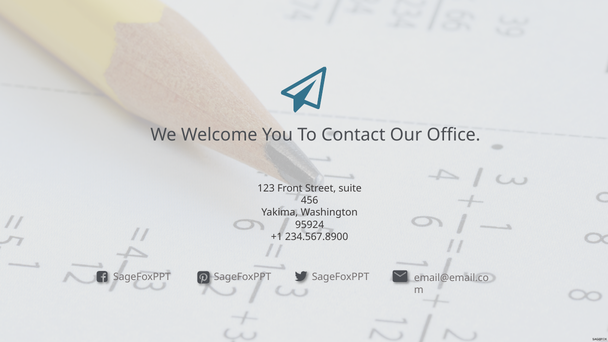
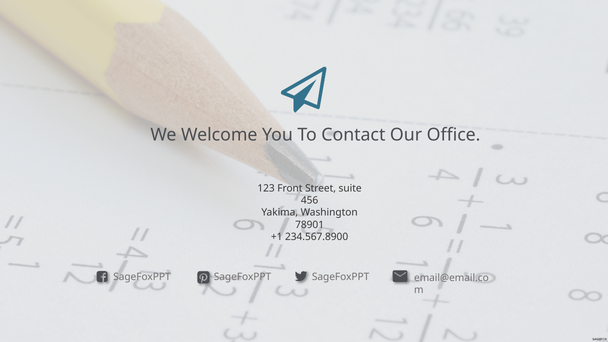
95924: 95924 -> 78901
